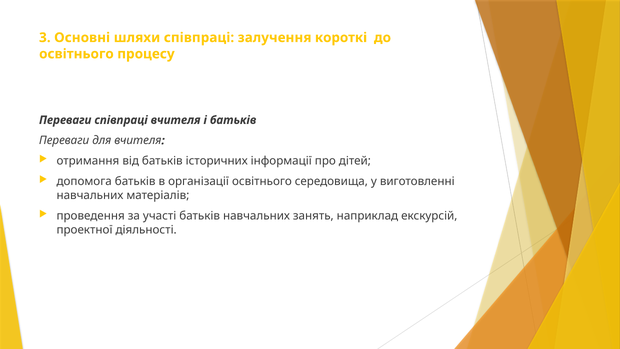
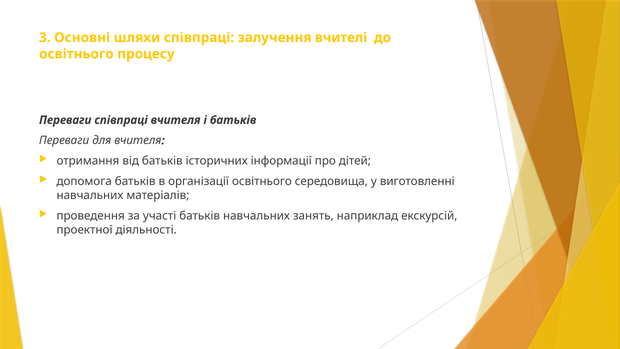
короткі: короткі -> вчителі
